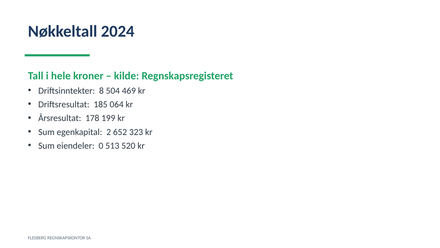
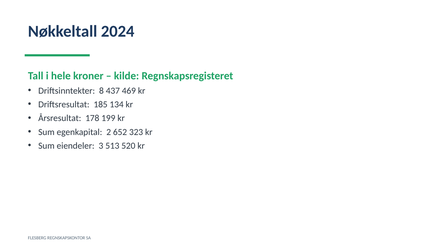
504: 504 -> 437
064: 064 -> 134
0: 0 -> 3
